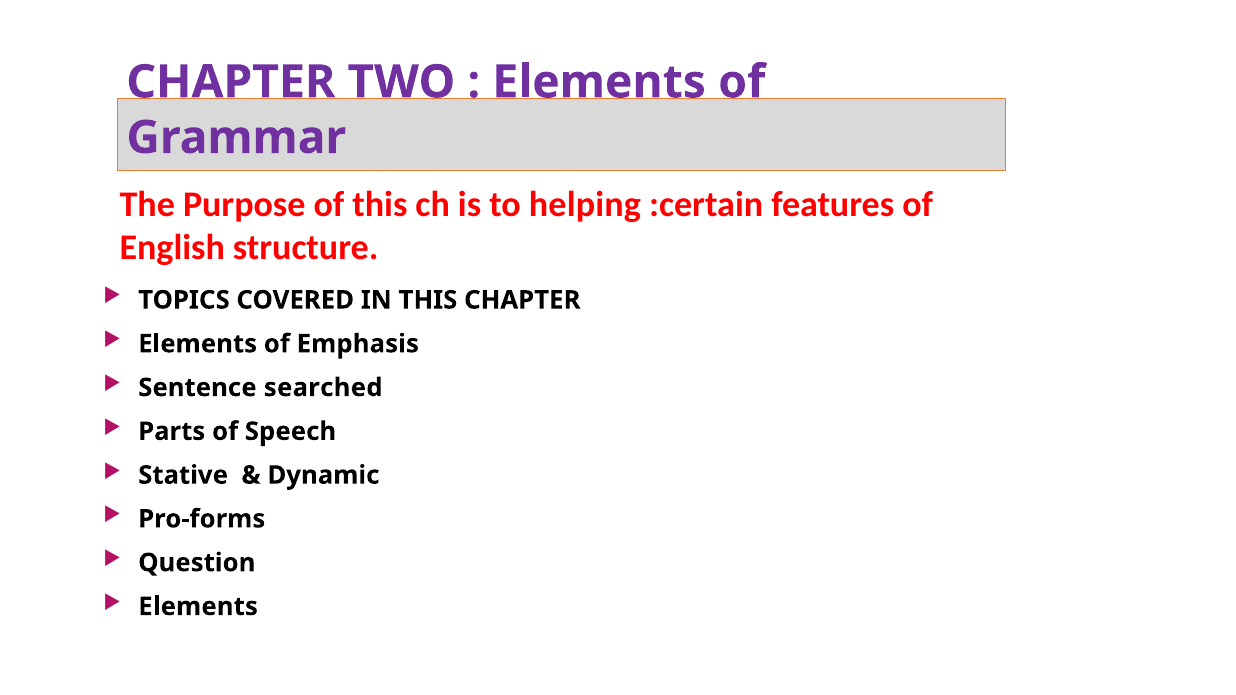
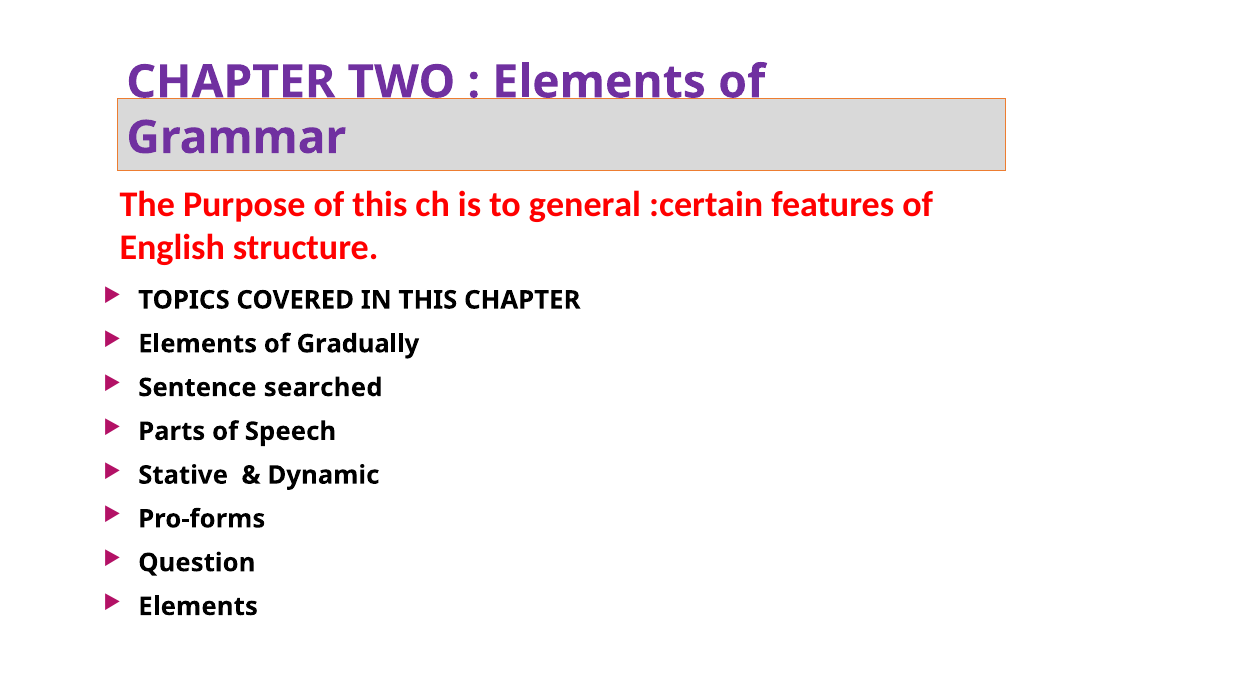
helping: helping -> general
Emphasis: Emphasis -> Gradually
